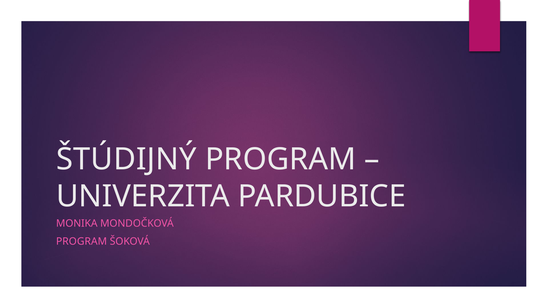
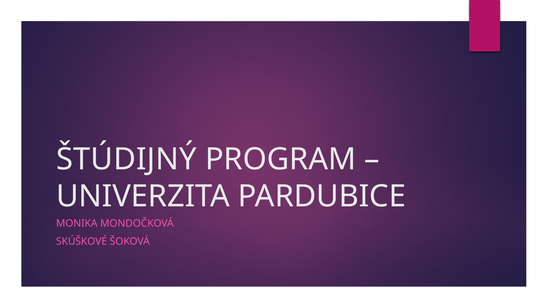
PROGRAM at (82, 242): PROGRAM -> SKÚŠKOVÉ
